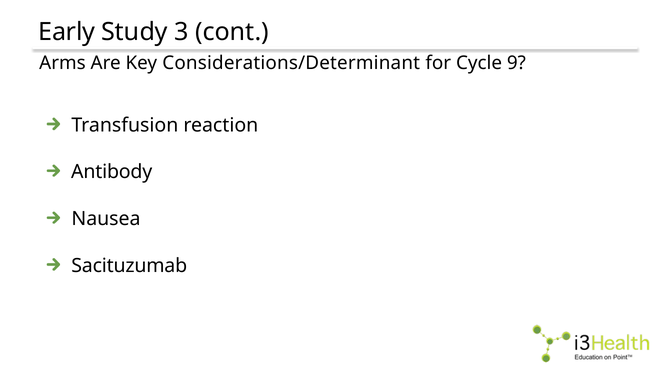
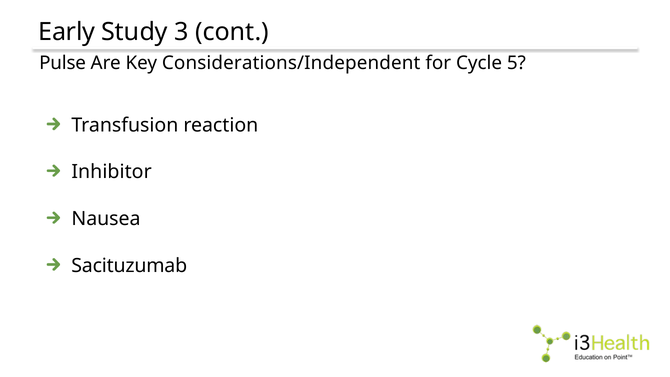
Arms: Arms -> Pulse
Considerations/Determinant: Considerations/Determinant -> Considerations/Independent
9: 9 -> 5
Antibody: Antibody -> Inhibitor
